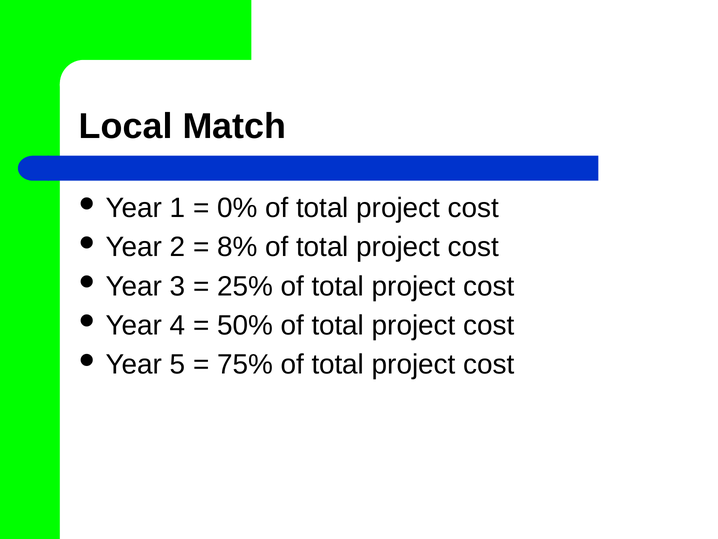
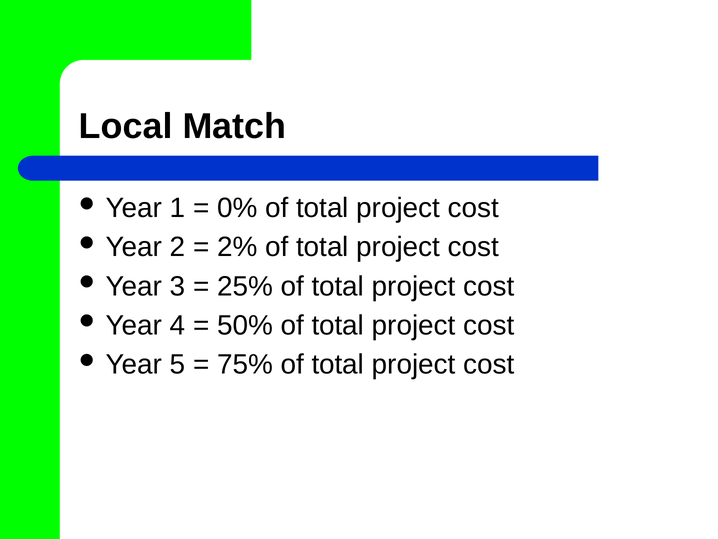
8%: 8% -> 2%
